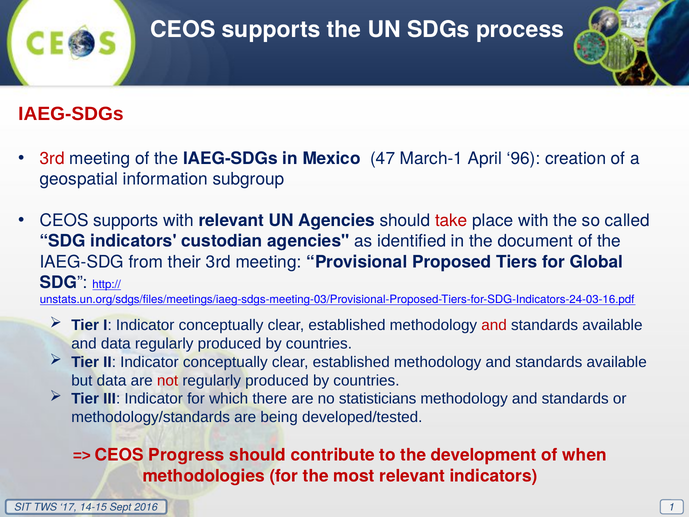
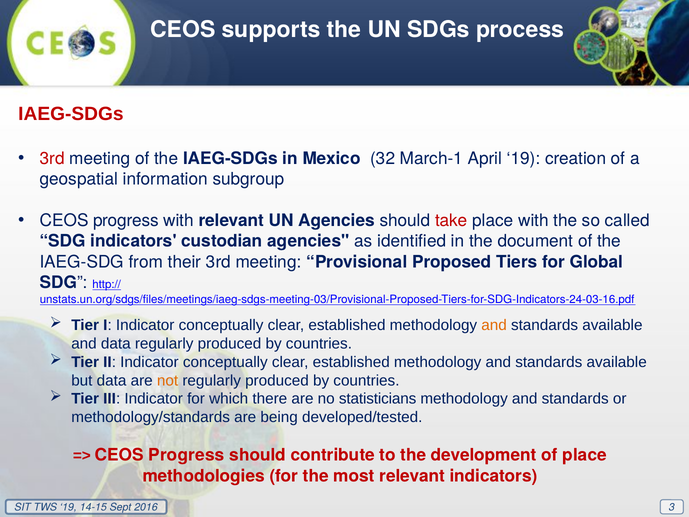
47: 47 -> 32
April 96: 96 -> 19
supports at (126, 220): supports -> progress
and at (494, 325) colour: red -> orange
not colour: red -> orange
of when: when -> place
17 at (68, 507): 17 -> 19
1: 1 -> 3
